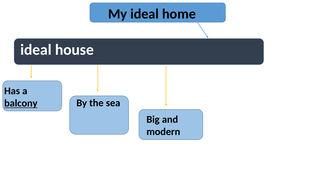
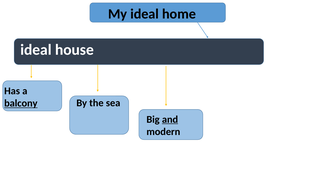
and underline: none -> present
